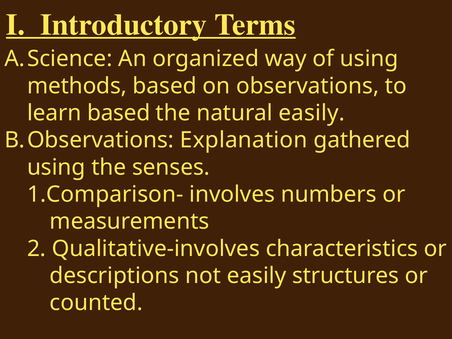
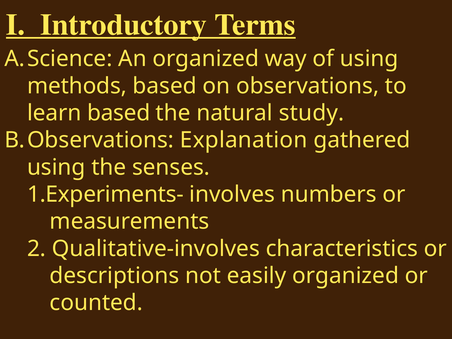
natural easily: easily -> study
1.Comparison-: 1.Comparison- -> 1.Experiments-
easily structures: structures -> organized
